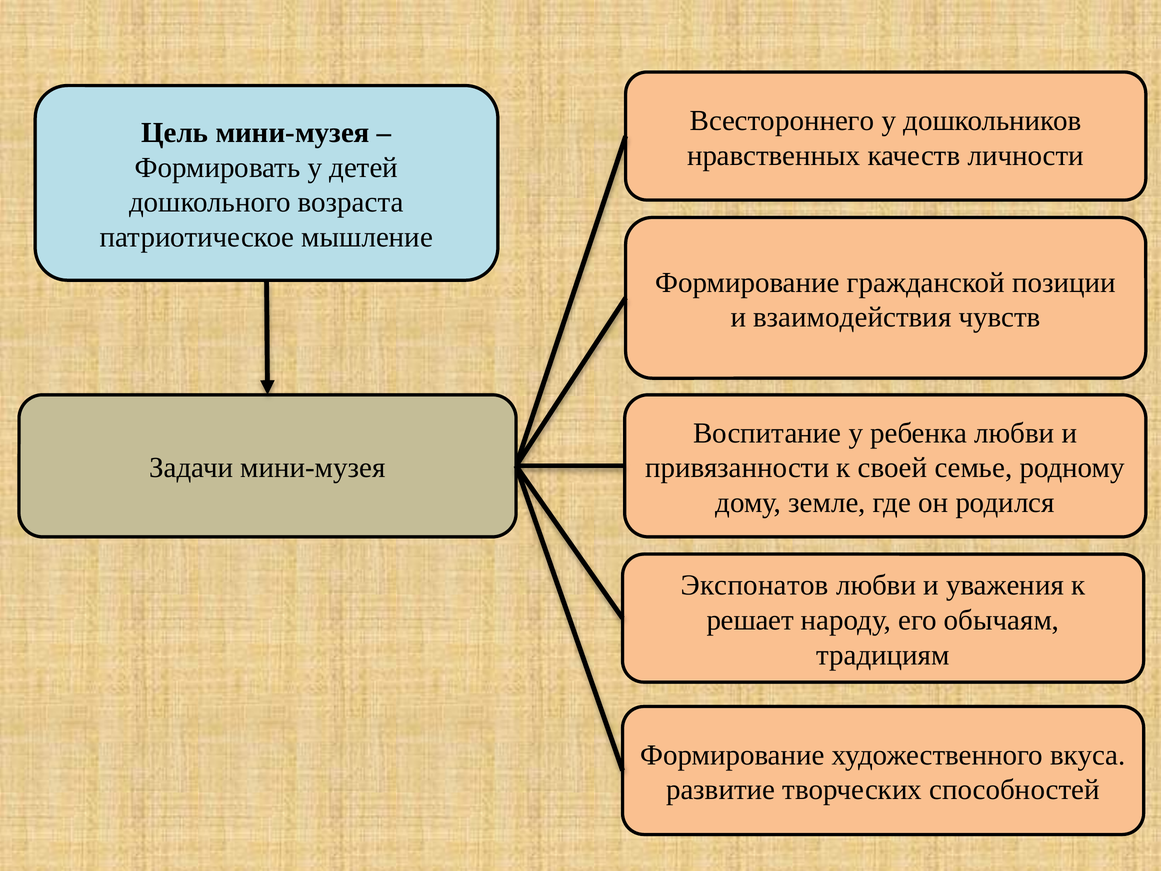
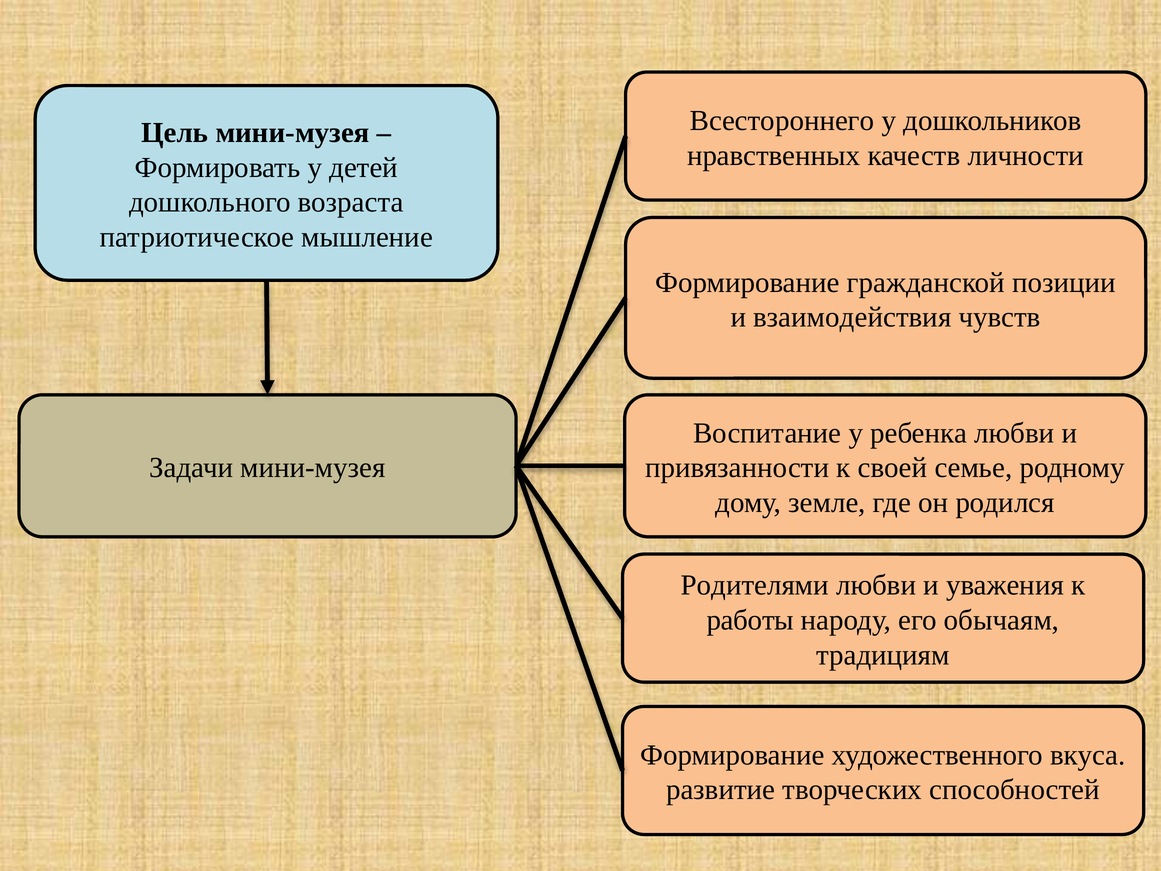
Экспонатов: Экспонатов -> Родителями
решает: решает -> работы
